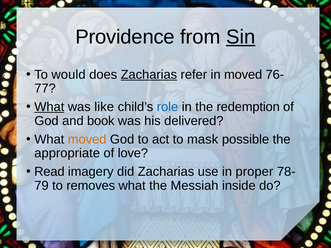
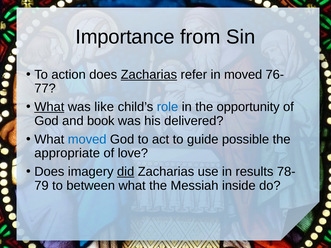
Providence: Providence -> Importance
Sin underline: present -> none
would: would -> action
redemption: redemption -> opportunity
moved at (87, 139) colour: orange -> blue
mask: mask -> guide
Read at (49, 172): Read -> Does
did underline: none -> present
proper: proper -> results
removes: removes -> between
